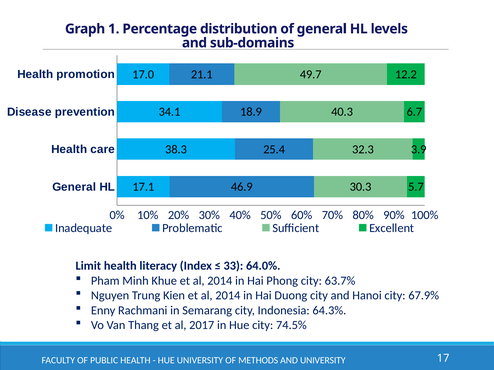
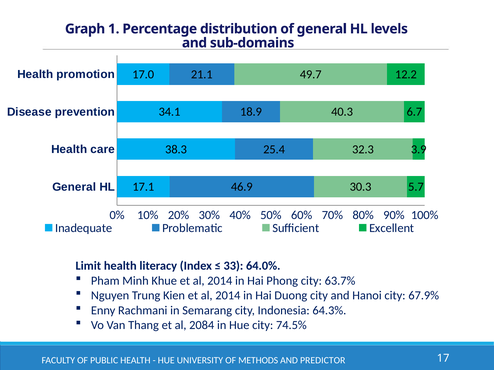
2017: 2017 -> 2084
AND UNIVERSITY: UNIVERSITY -> PREDICTOR
